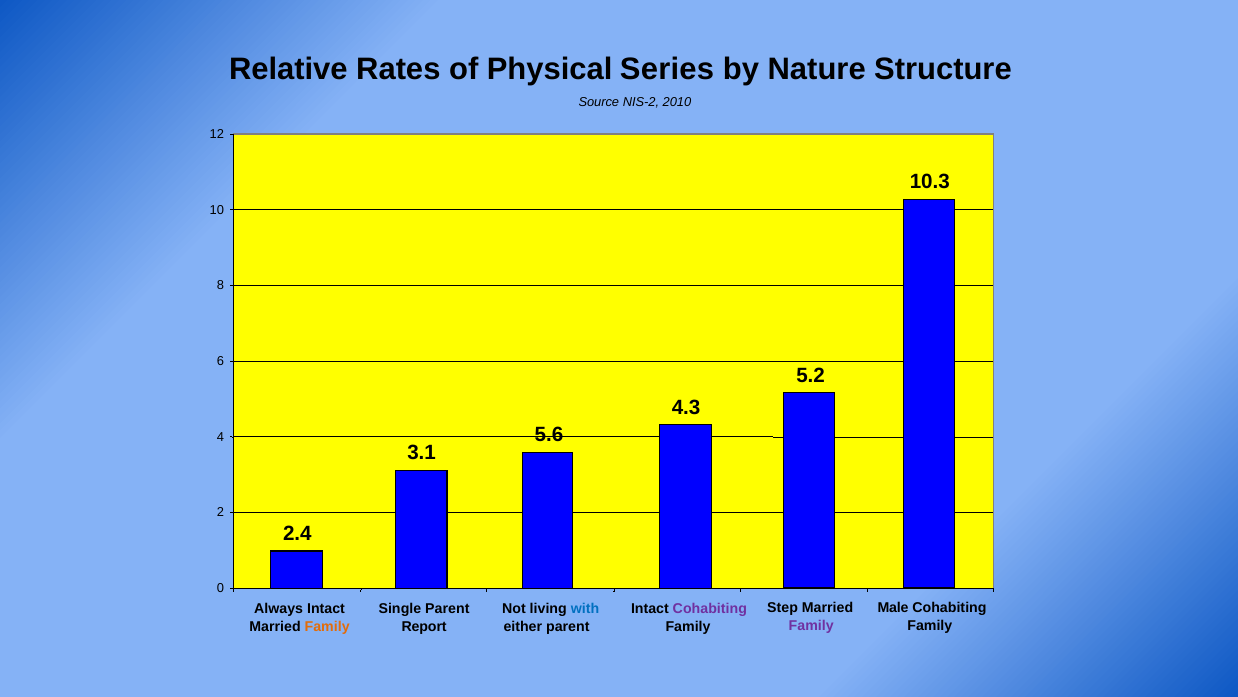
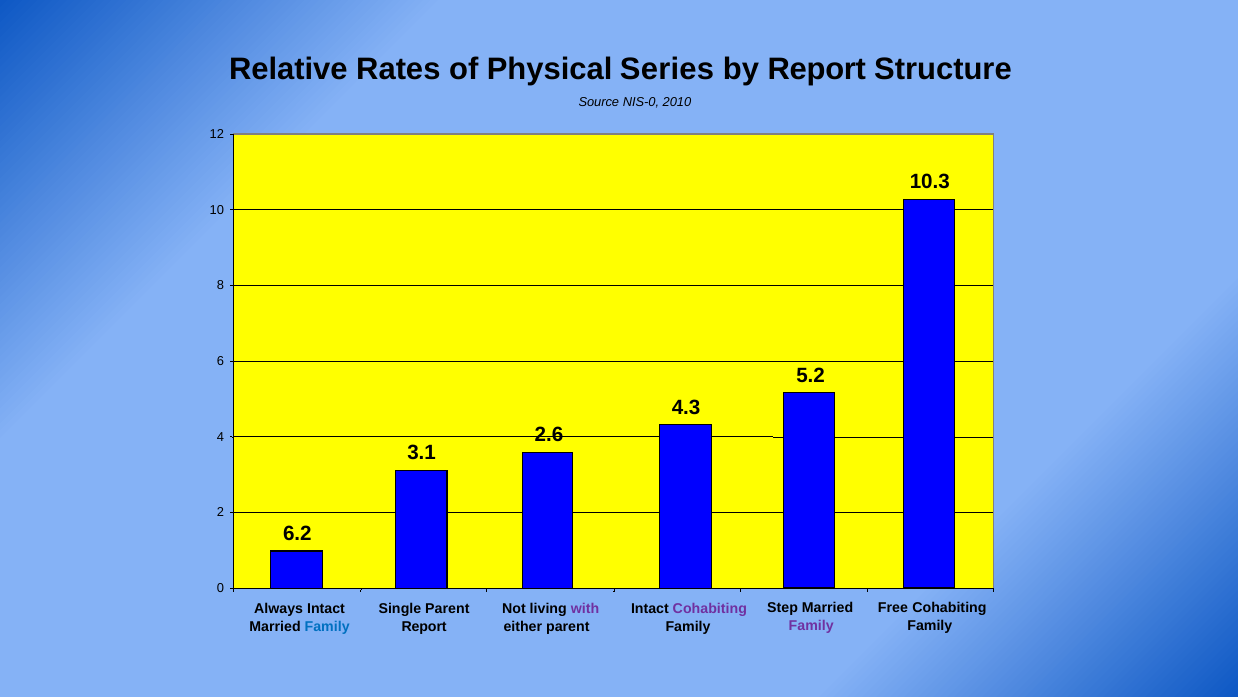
by Nature: Nature -> Report
NIS-2: NIS-2 -> NIS-0
5.6: 5.6 -> 2.6
2.4: 2.4 -> 6.2
Male: Male -> Free
with colour: blue -> purple
Family at (327, 626) colour: orange -> blue
